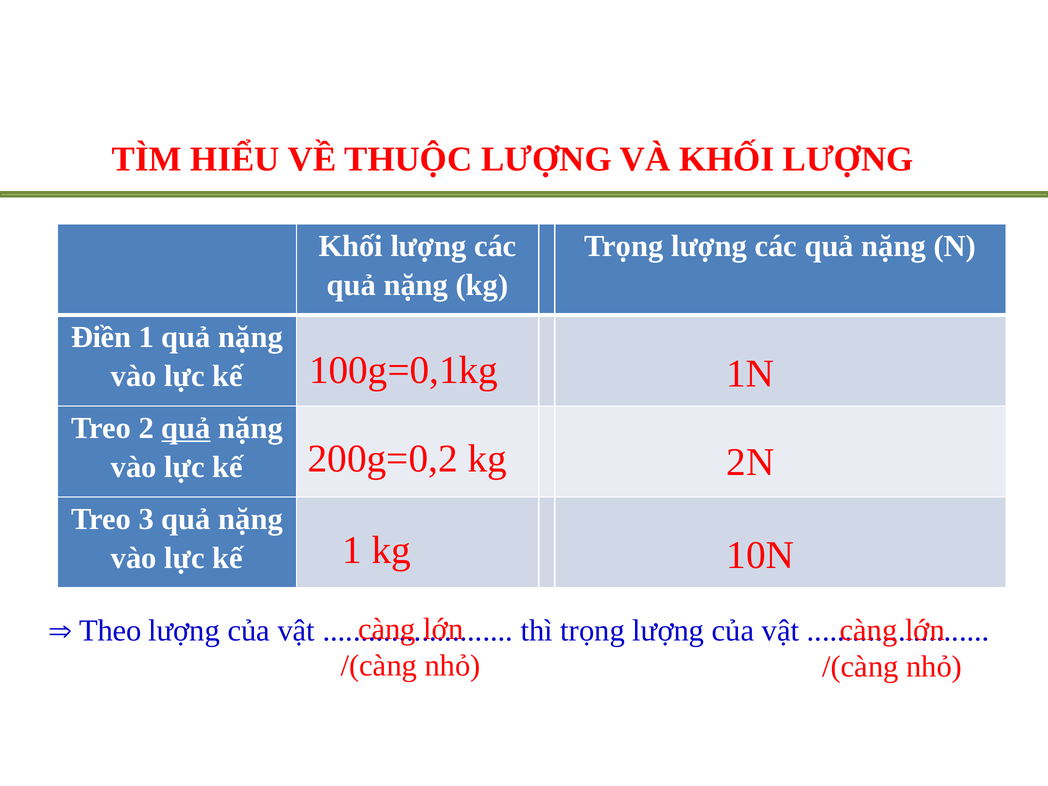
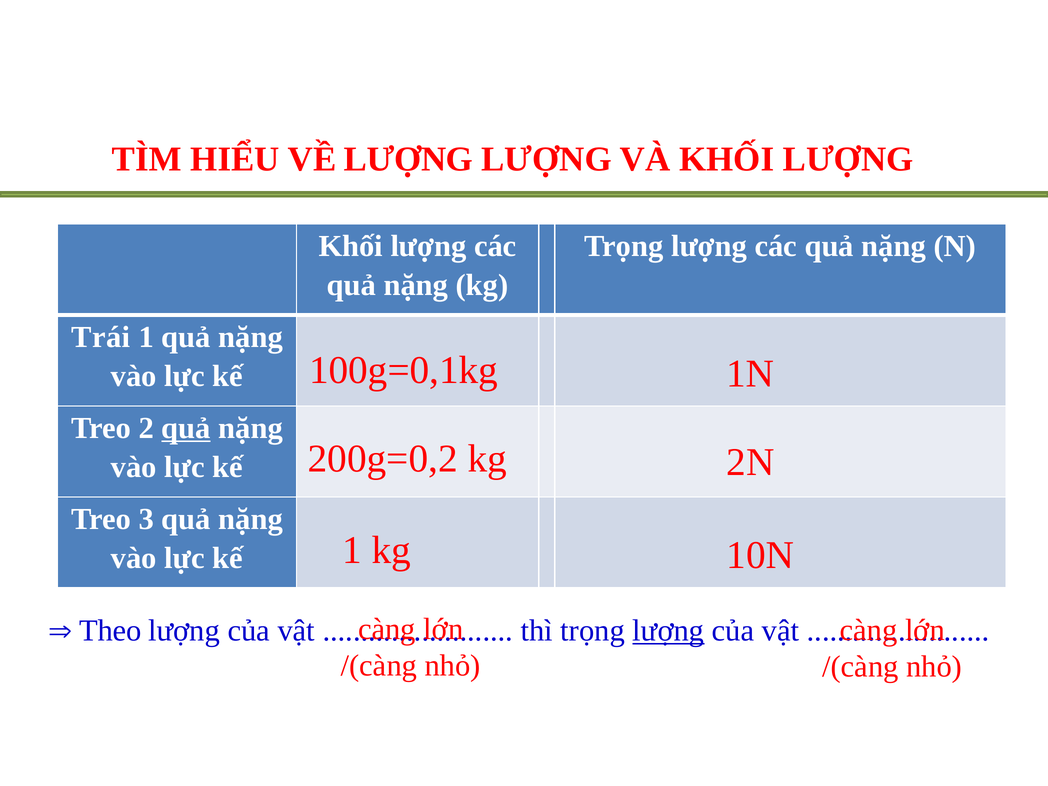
VỀ THUỘC: THUỘC -> LƯỢNG
Điền: Điền -> Trái
lượng at (668, 631) underline: none -> present
